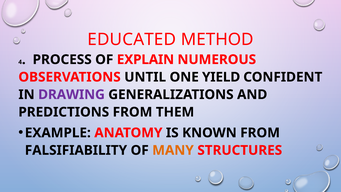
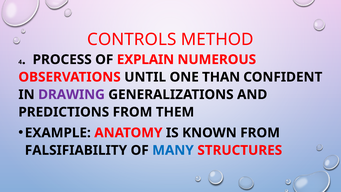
EDUCATED: EDUCATED -> CONTROLS
YIELD: YIELD -> THAN
MANY colour: orange -> blue
